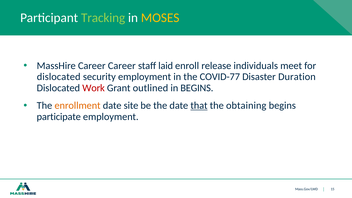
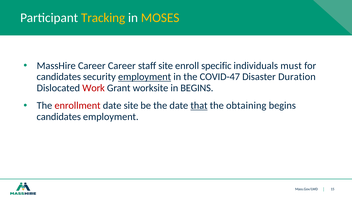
Tracking colour: light green -> yellow
staff laid: laid -> site
release: release -> specific
meet: meet -> must
dislocated at (59, 77): dislocated -> candidates
employment at (145, 77) underline: none -> present
COVID-77: COVID-77 -> COVID-47
outlined: outlined -> worksite
enrollment colour: orange -> red
participate at (59, 117): participate -> candidates
